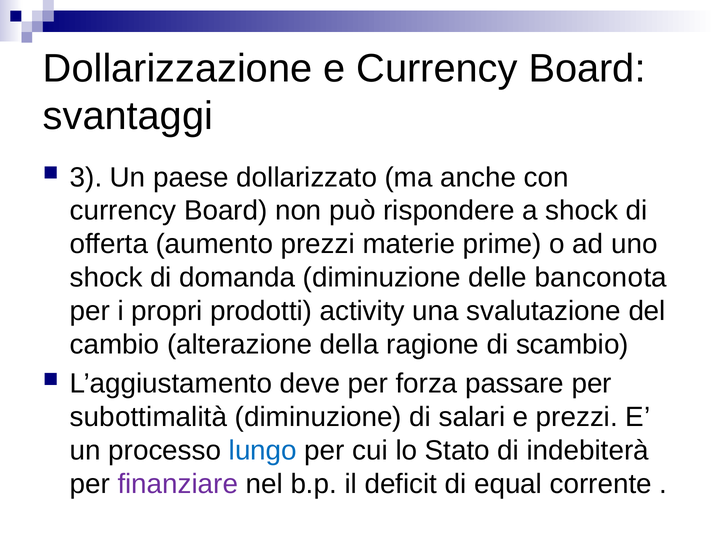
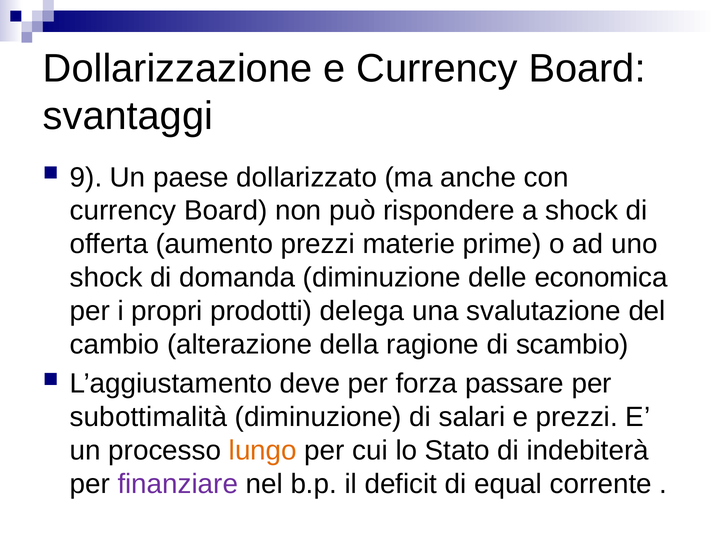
3: 3 -> 9
banconota: banconota -> economica
activity: activity -> delega
lungo colour: blue -> orange
